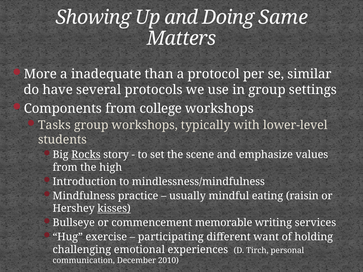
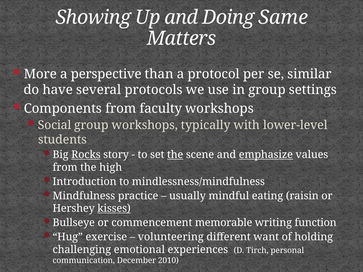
inadequate: inadequate -> perspective
college: college -> faculty
Tasks: Tasks -> Social
the at (175, 155) underline: none -> present
emphasize underline: none -> present
services: services -> function
participating: participating -> volunteering
